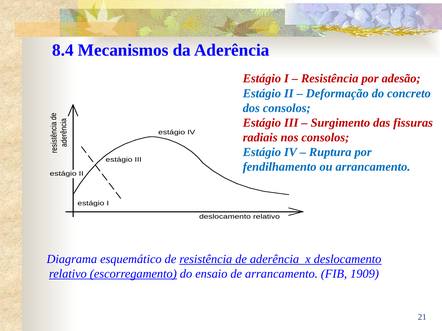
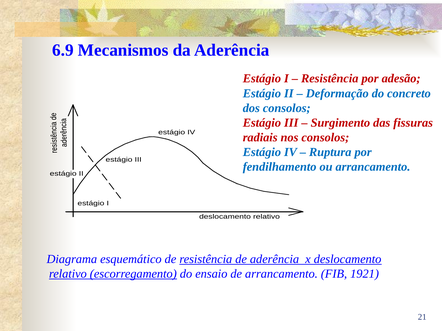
8.4: 8.4 -> 6.9
1909: 1909 -> 1921
